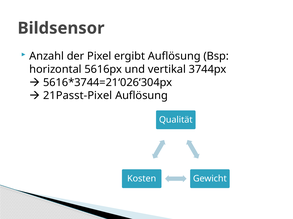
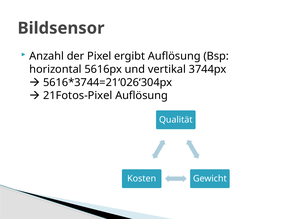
21Passt-Pixel: 21Passt-Pixel -> 21Fotos-Pixel
